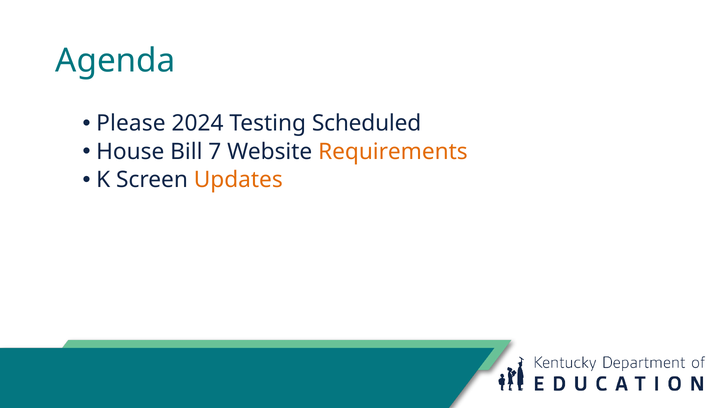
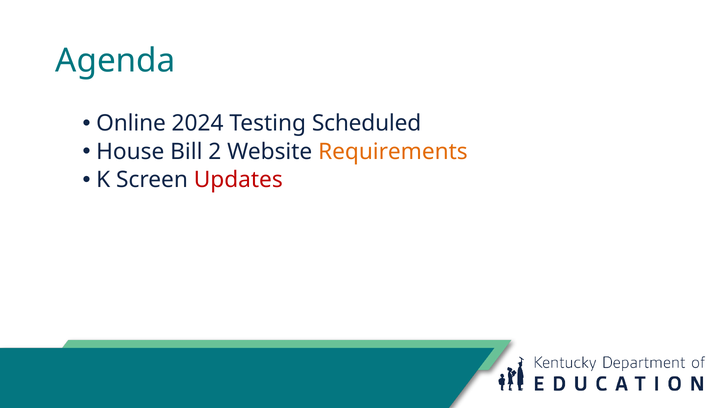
Please: Please -> Online
7: 7 -> 2
Updates colour: orange -> red
